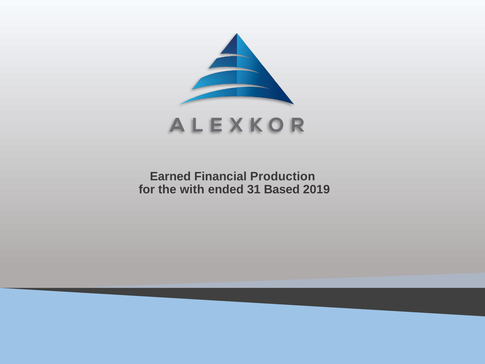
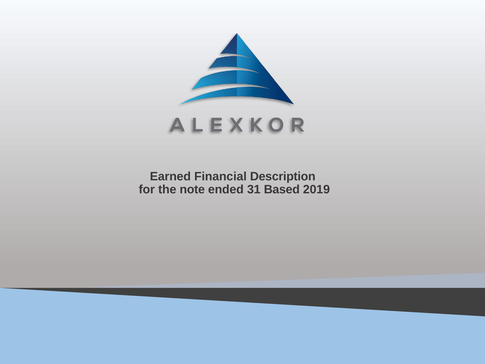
Production: Production -> Description
with: with -> note
